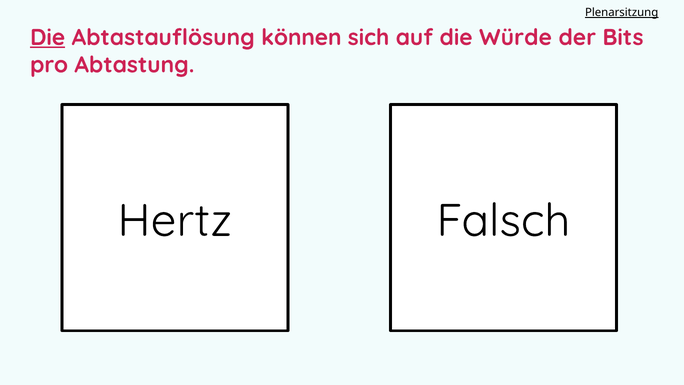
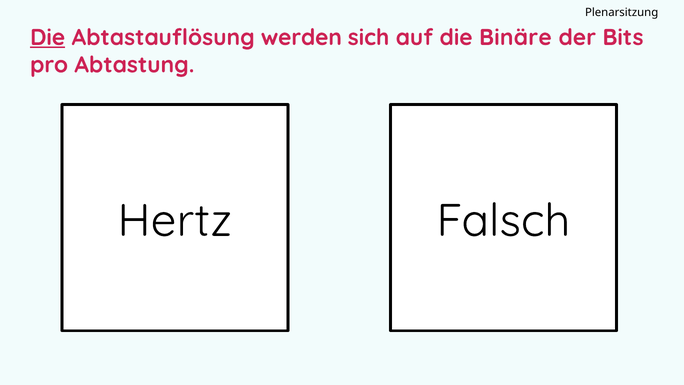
Plenarsitzung underline: present -> none
können: können -> werden
Würde: Würde -> Binäre
